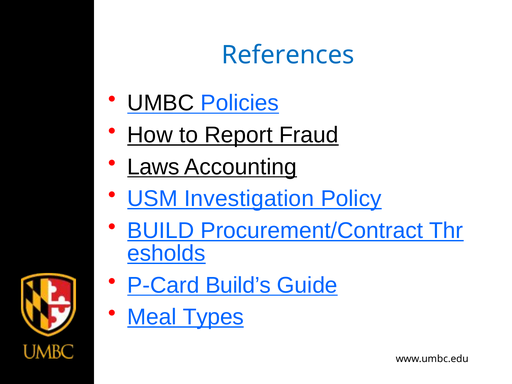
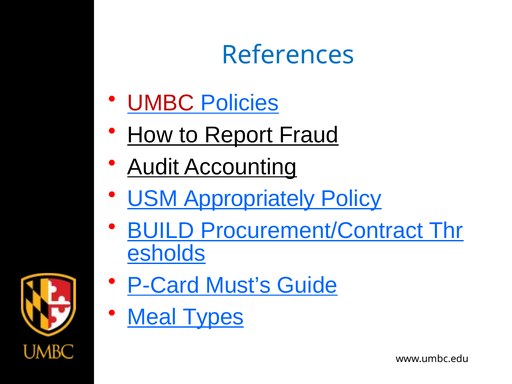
UMBC colour: black -> red
Laws: Laws -> Audit
Investigation: Investigation -> Appropriately
Build’s: Build’s -> Must’s
